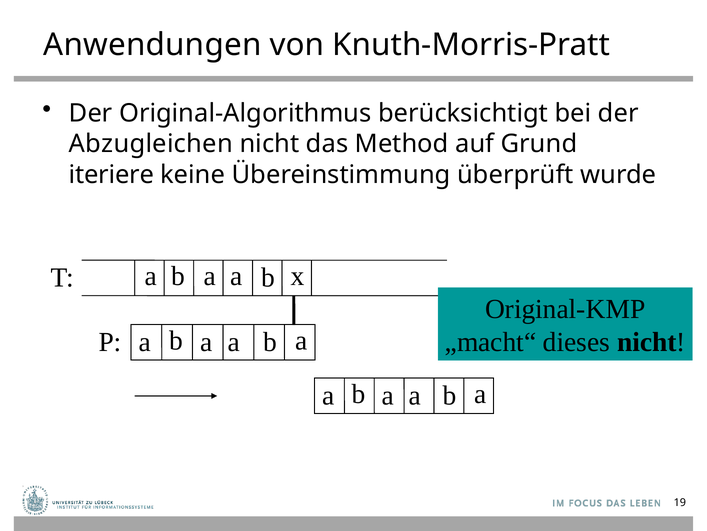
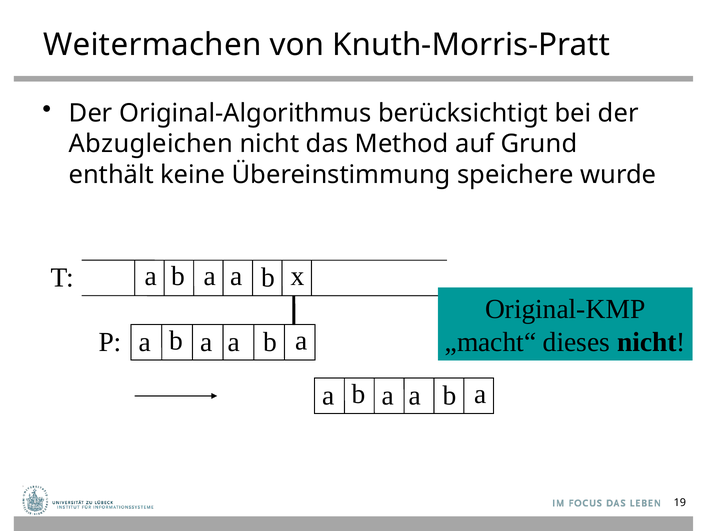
Anwendungen: Anwendungen -> Weitermachen
iteriere: iteriere -> enthält
überprüft: überprüft -> speichere
